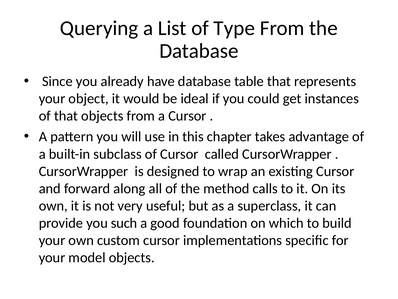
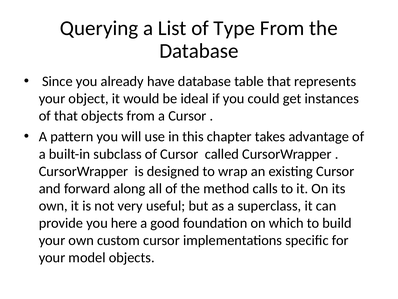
such: such -> here
